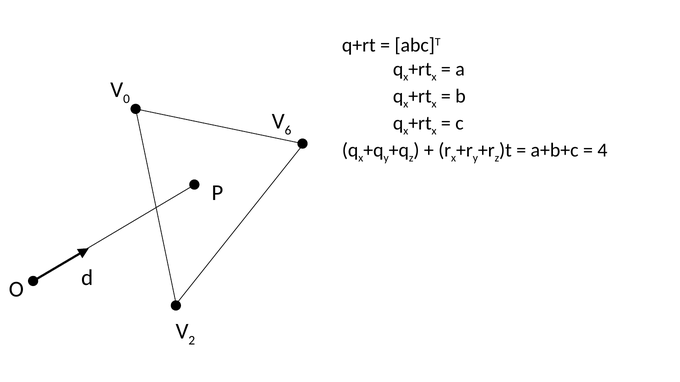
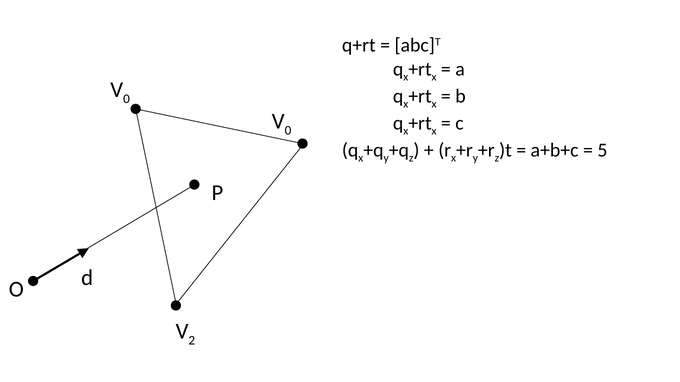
6 at (288, 130): 6 -> 0
4: 4 -> 5
